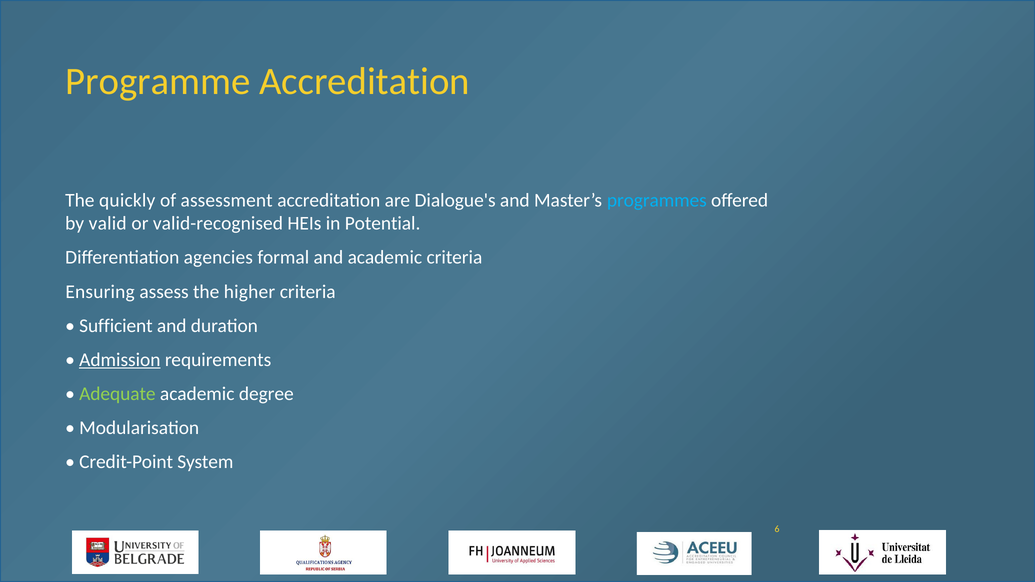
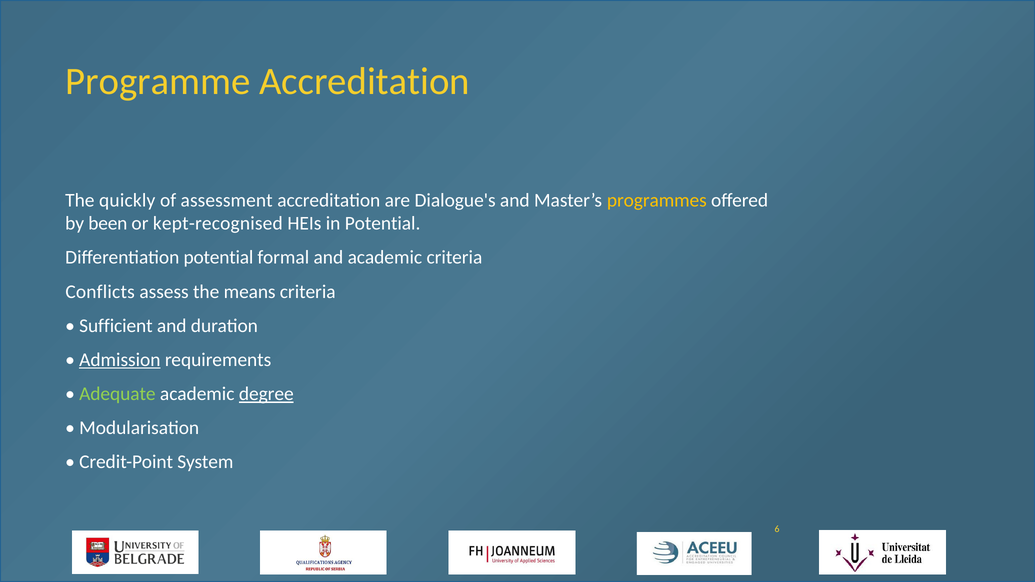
programmes colour: light blue -> yellow
valid: valid -> been
valid-recognised: valid-recognised -> kept-recognised
Differentiation agencies: agencies -> potential
Ensuring: Ensuring -> Conflicts
higher: higher -> means
degree underline: none -> present
